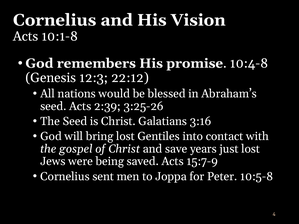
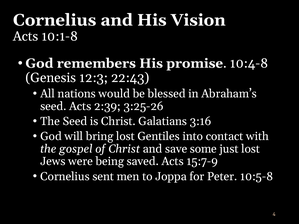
22:12: 22:12 -> 22:43
years: years -> some
